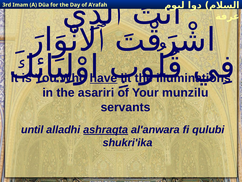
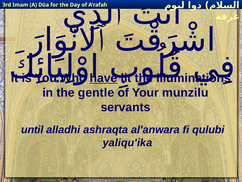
asariri: asariri -> gentle
ashraqta underline: present -> none
shukri'ika: shukri'ika -> yaliqu'ika
